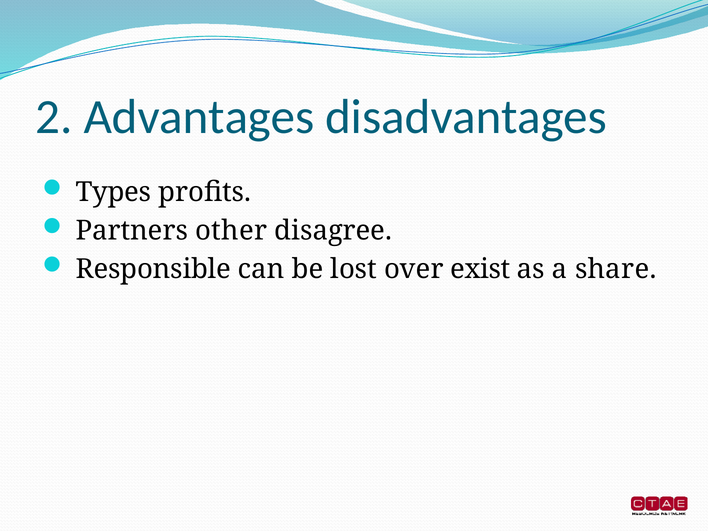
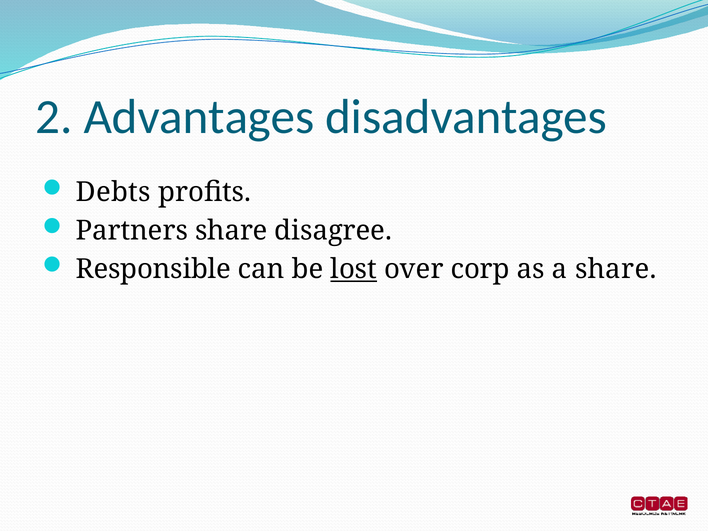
Types: Types -> Debts
Partners other: other -> share
lost underline: none -> present
exist: exist -> corp
